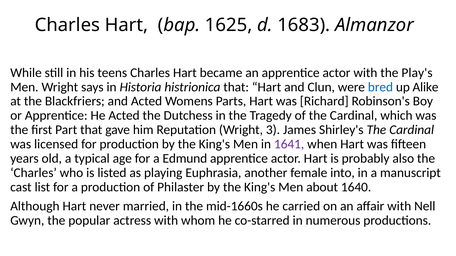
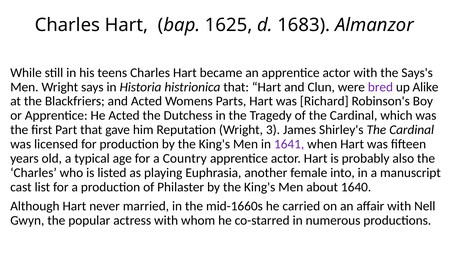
Play's: Play's -> Says's
bred colour: blue -> purple
Edmund: Edmund -> Country
